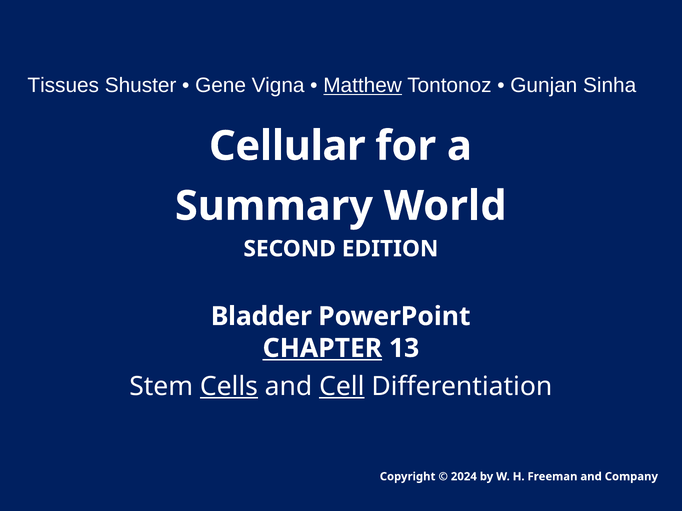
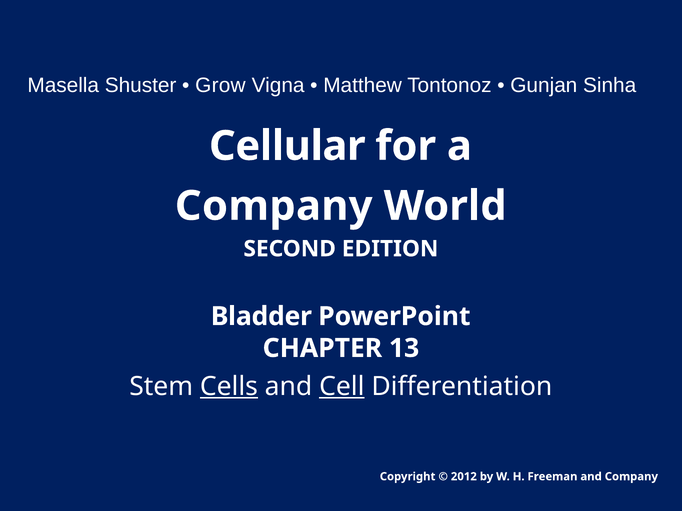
Tissues: Tissues -> Masella
Gene: Gene -> Grow
Matthew underline: present -> none
Summary at (274, 206): Summary -> Company
CHAPTER underline: present -> none
2024: 2024 -> 2012
